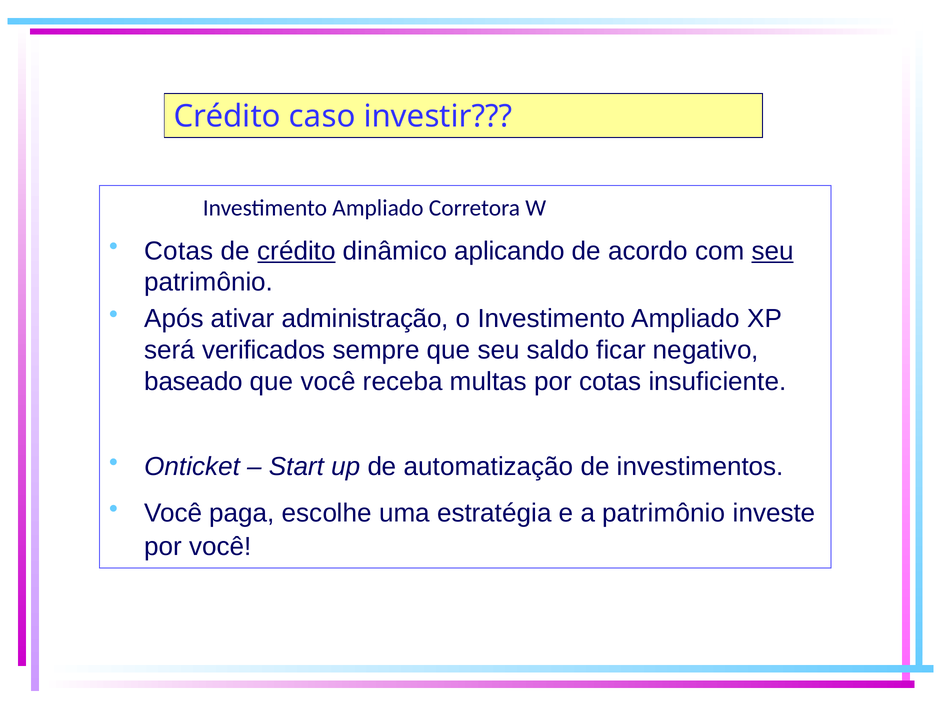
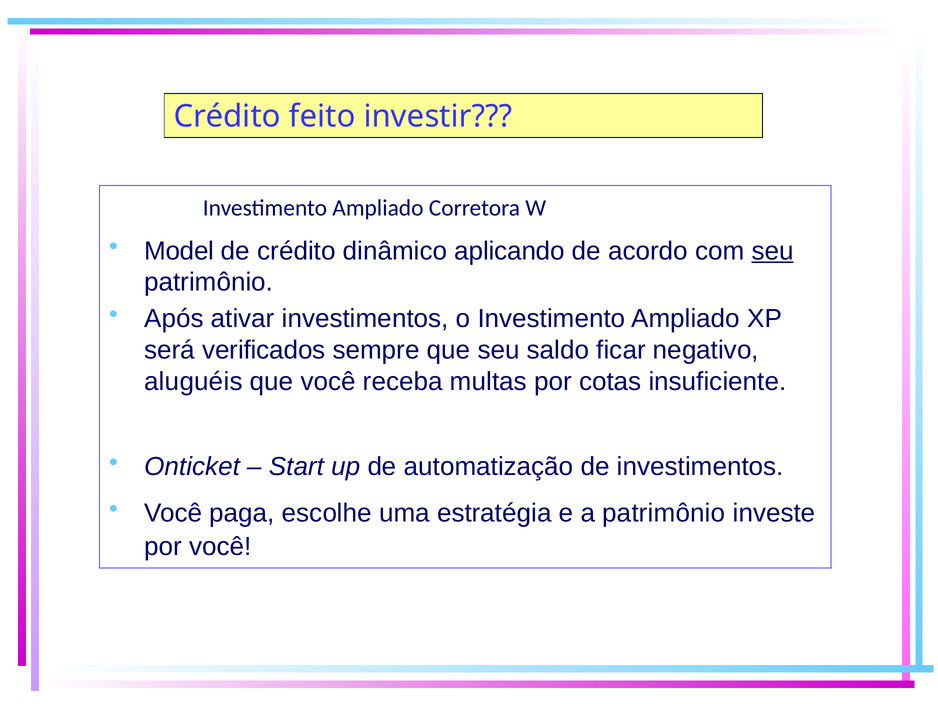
caso: caso -> feito
Cotas at (179, 251): Cotas -> Model
crédito at (296, 251) underline: present -> none
ativar administração: administração -> investimentos
baseado: baseado -> aluguéis
